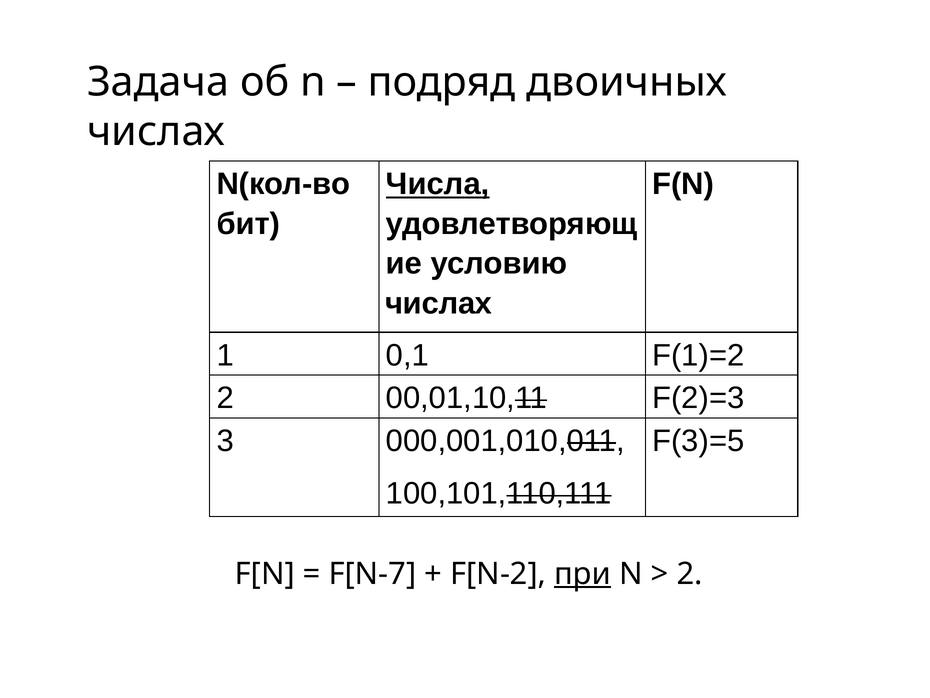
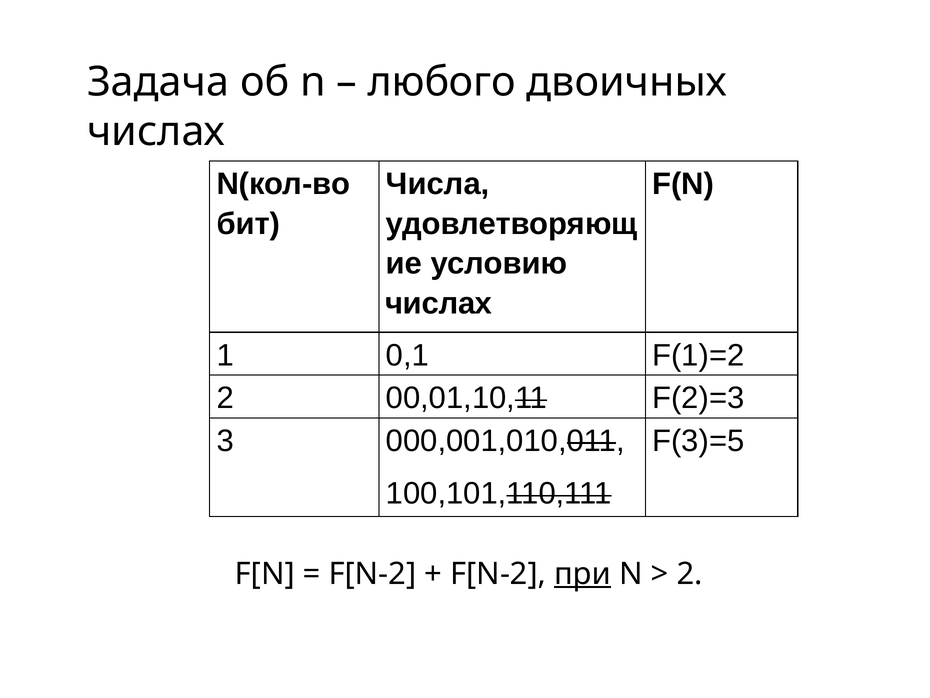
подряд: подряд -> любого
Числа underline: present -> none
F[N-7 at (372, 573): F[N-7 -> F[N-2
